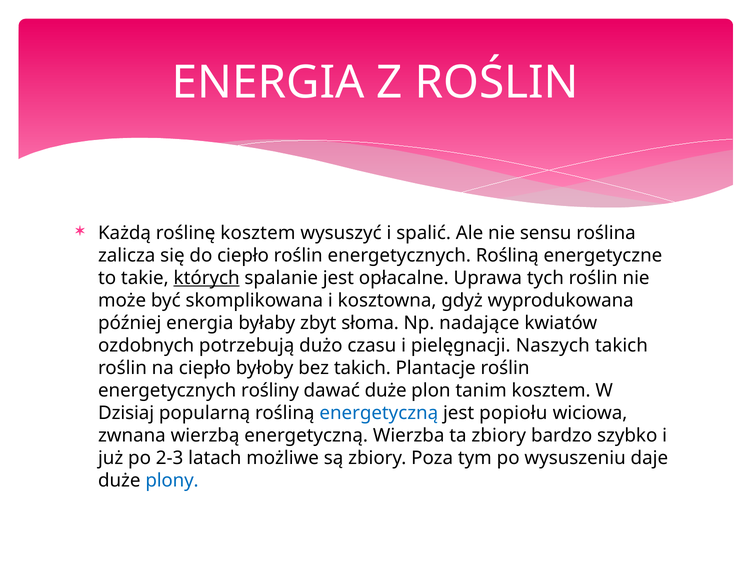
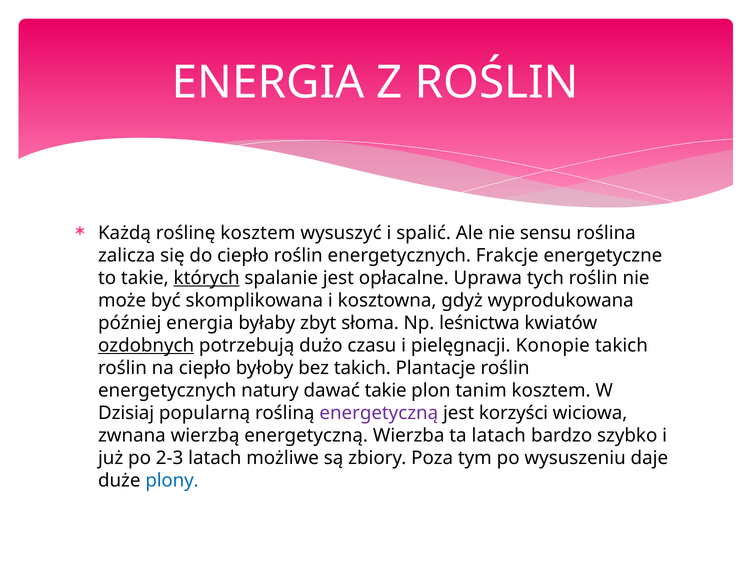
energetycznych Rośliną: Rośliną -> Frakcje
nadające: nadające -> leśnictwa
ozdobnych underline: none -> present
Naszych: Naszych -> Konopie
rośliny: rośliny -> natury
dawać duże: duże -> takie
energetyczną at (379, 413) colour: blue -> purple
popiołu: popiołu -> korzyści
ta zbiory: zbiory -> latach
